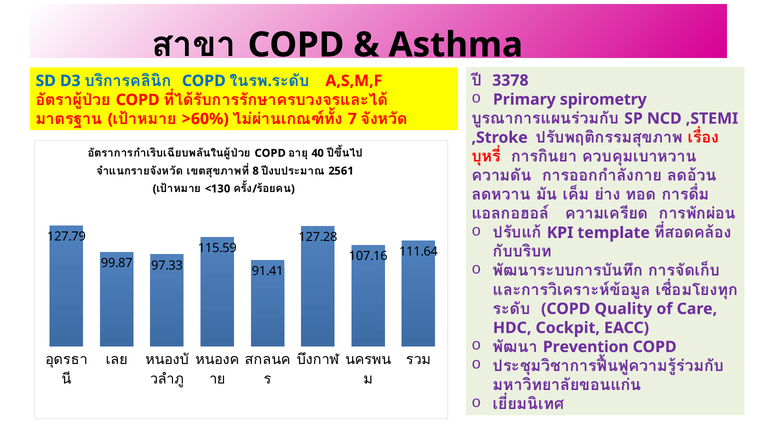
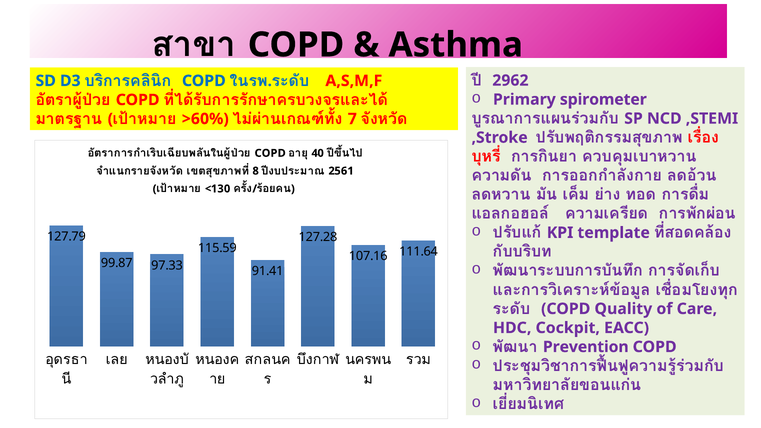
3378: 3378 -> 2962
spirometry: spirometry -> spirometer
